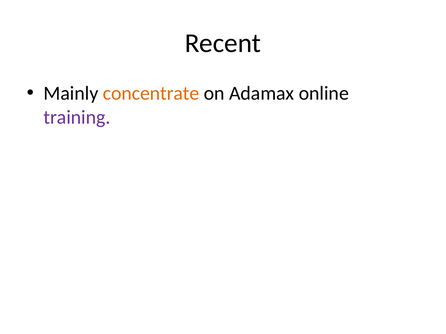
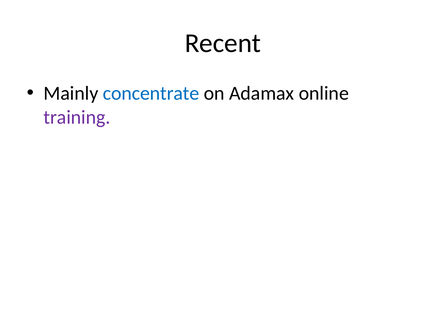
concentrate colour: orange -> blue
